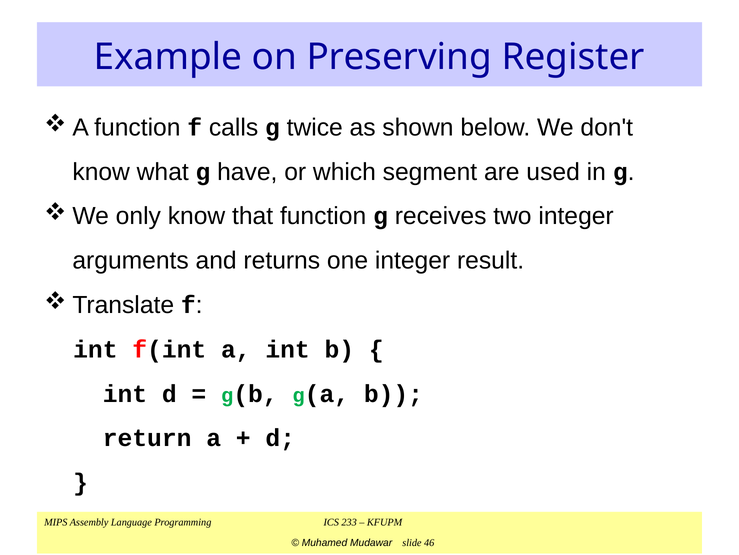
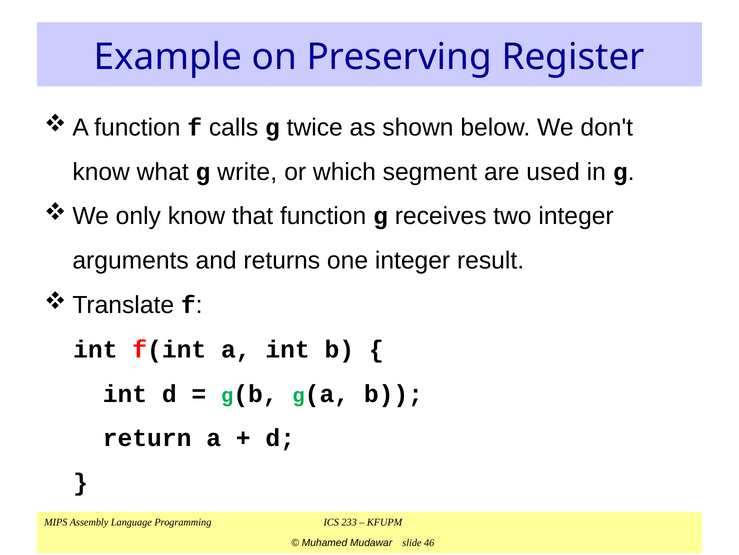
have: have -> write
